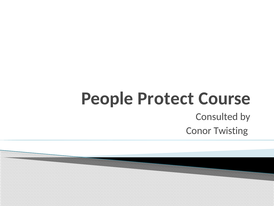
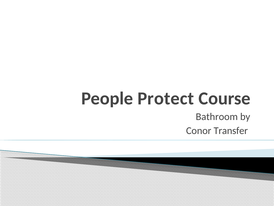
Consulted: Consulted -> Bathroom
Twisting: Twisting -> Transfer
